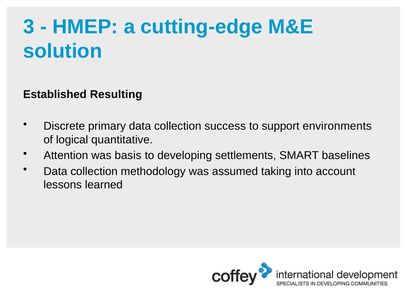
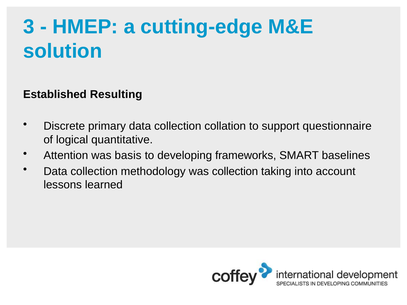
success: success -> collation
environments: environments -> questionnaire
settlements: settlements -> frameworks
was assumed: assumed -> collection
